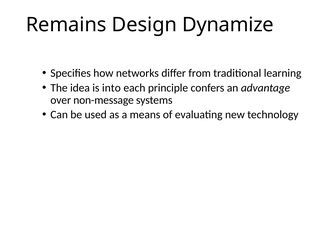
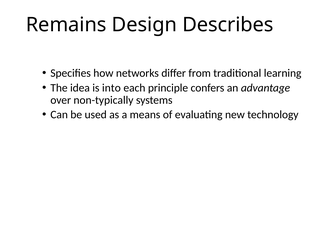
Dynamize: Dynamize -> Describes
non-message: non-message -> non-typically
